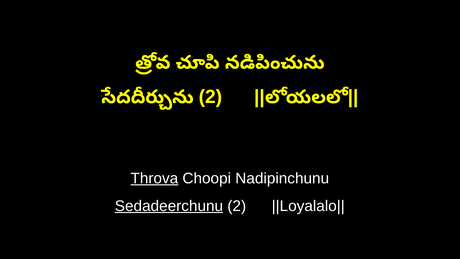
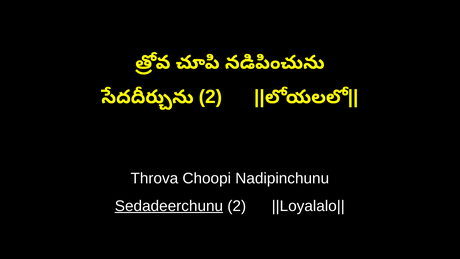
Throva underline: present -> none
